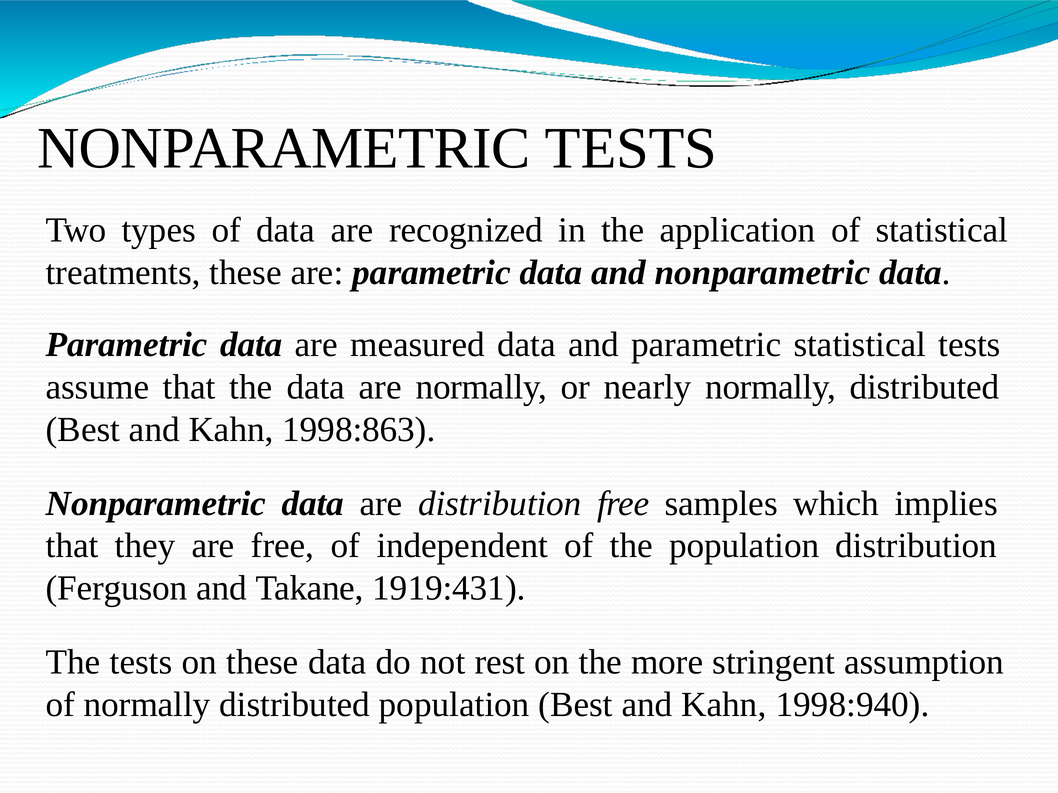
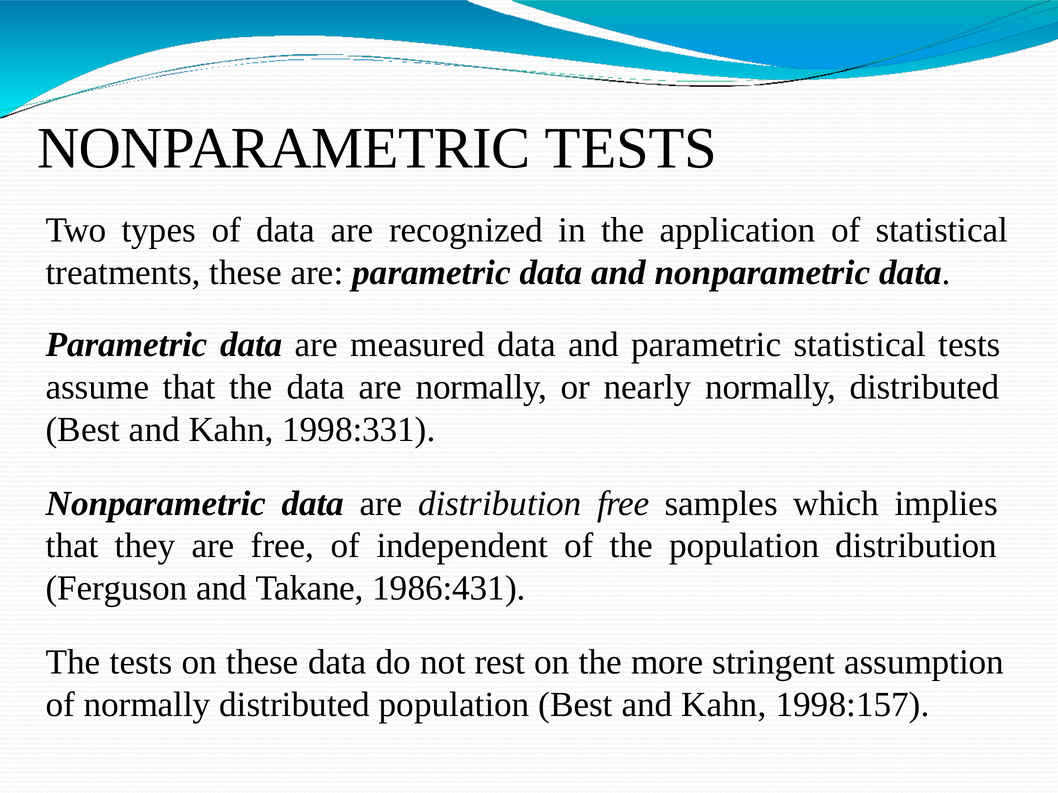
1998:863: 1998:863 -> 1998:331
1919:431: 1919:431 -> 1986:431
1998:940: 1998:940 -> 1998:157
